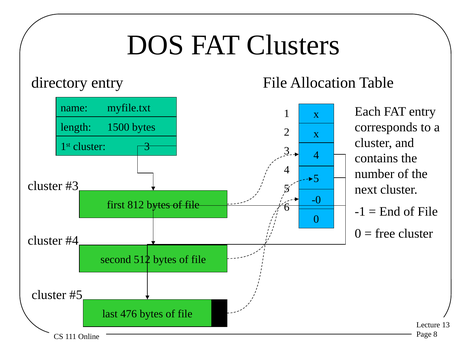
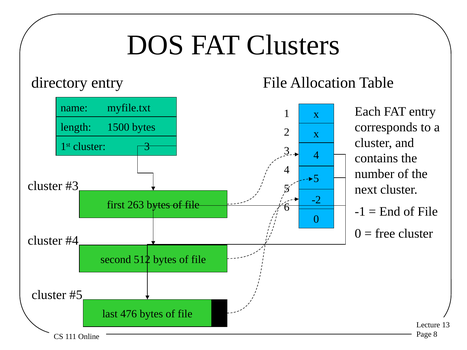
-0: -0 -> -2
812: 812 -> 263
